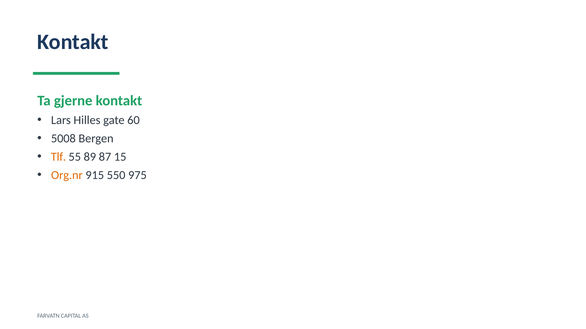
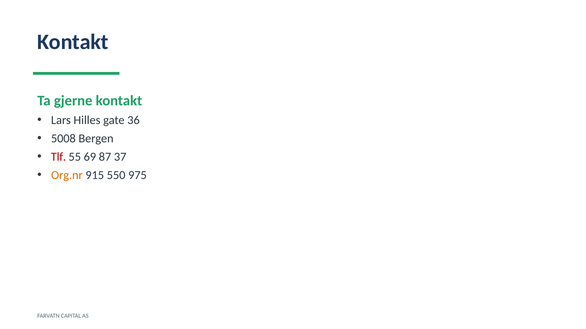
60: 60 -> 36
Tlf colour: orange -> red
89: 89 -> 69
15: 15 -> 37
